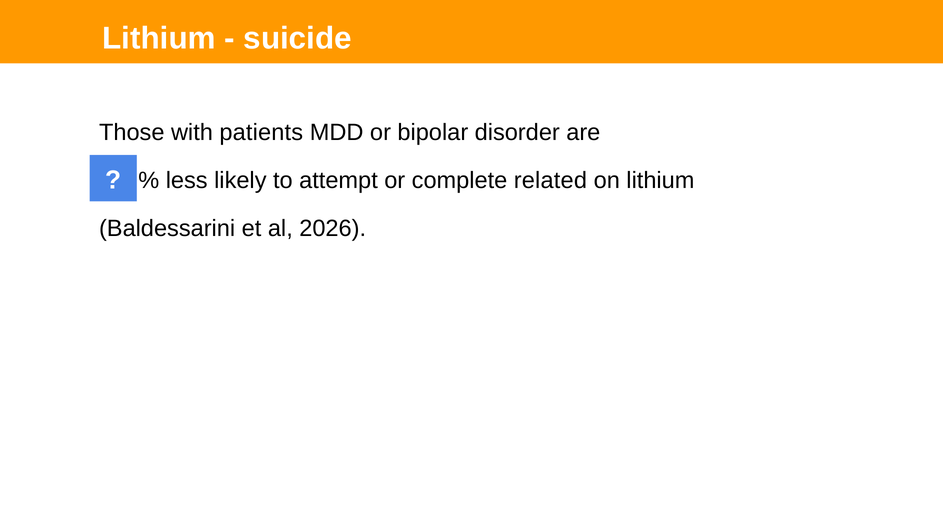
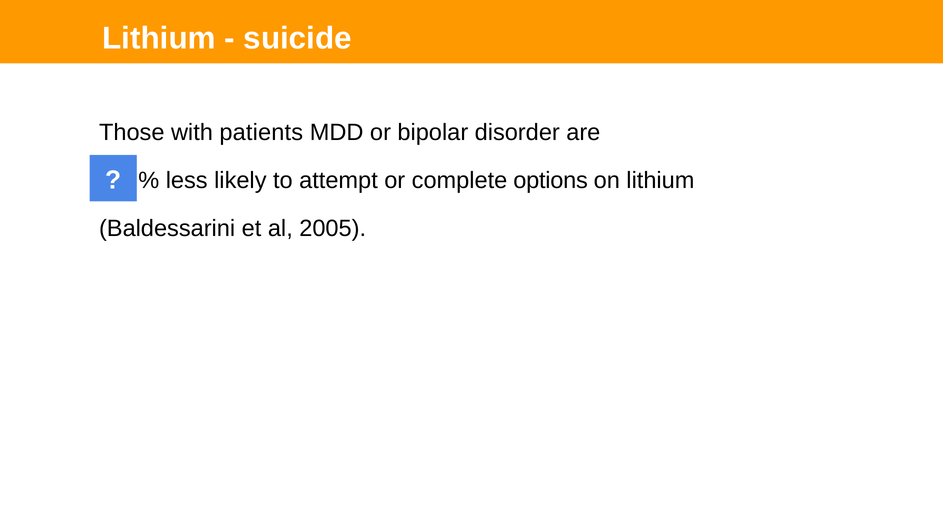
related: related -> options
2026: 2026 -> 2005
